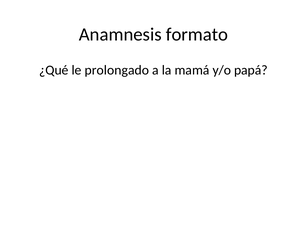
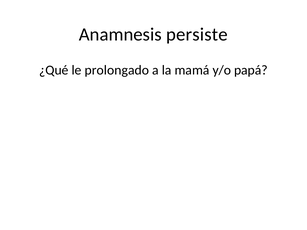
formato: formato -> persiste
